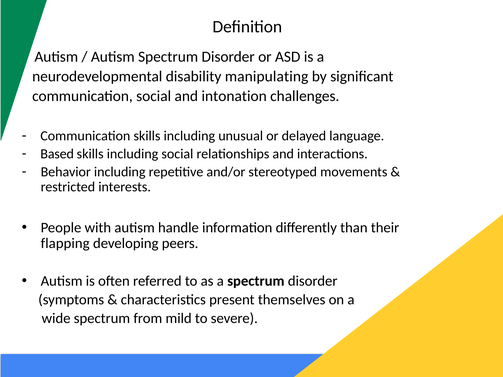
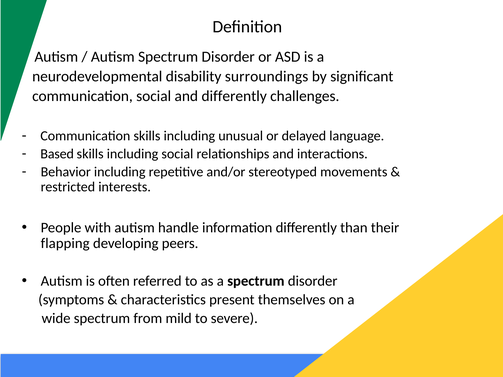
manipulating: manipulating -> surroundings
and intonation: intonation -> differently
